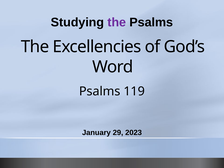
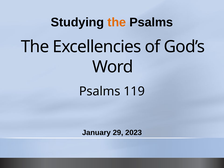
the at (117, 22) colour: purple -> orange
